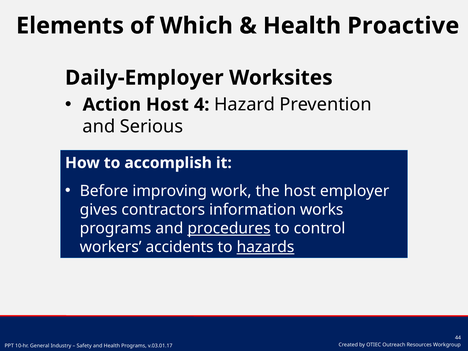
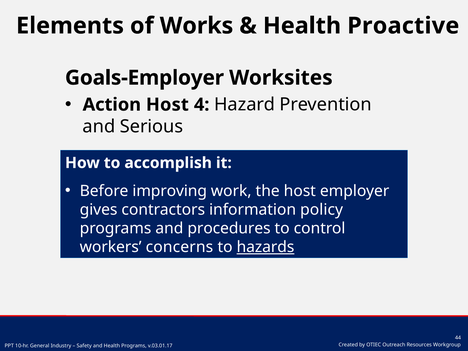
Which: Which -> Works
Daily-Employer: Daily-Employer -> Goals-Employer
works: works -> policy
procedures underline: present -> none
accidents: accidents -> concerns
